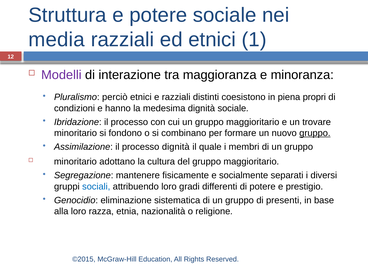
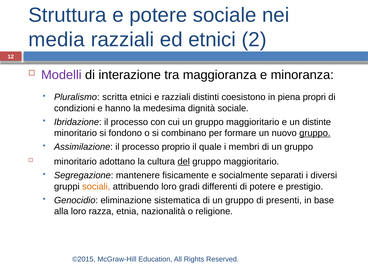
1: 1 -> 2
perciò: perciò -> scritta
trovare: trovare -> distinte
processo dignità: dignità -> proprio
del underline: none -> present
sociali colour: blue -> orange
